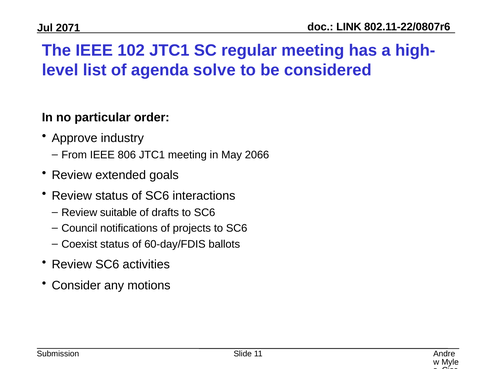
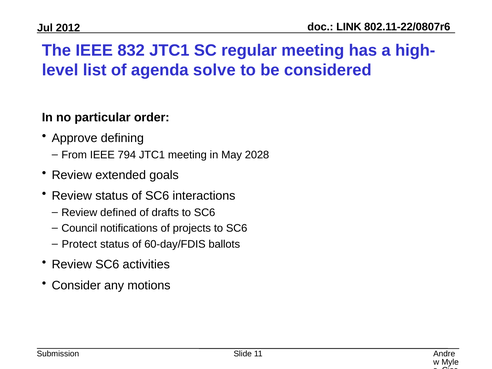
2071: 2071 -> 2012
102: 102 -> 832
industry: industry -> defining
806: 806 -> 794
2066: 2066 -> 2028
suitable: suitable -> defined
Coexist: Coexist -> Protect
